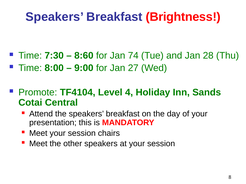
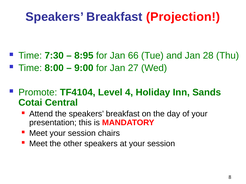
Brightness: Brightness -> Projection
8:60: 8:60 -> 8:95
74: 74 -> 66
